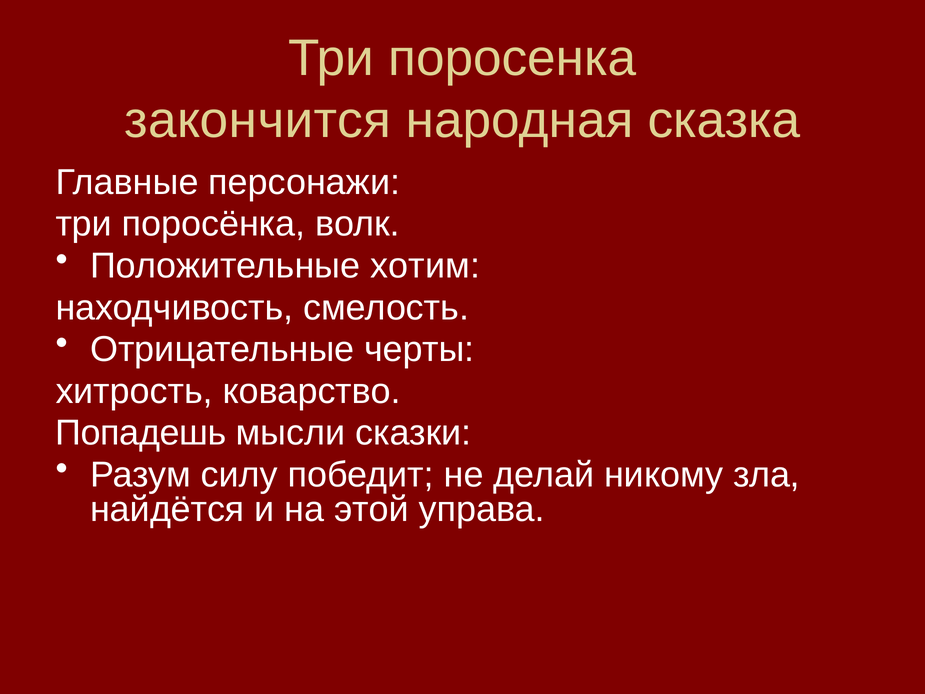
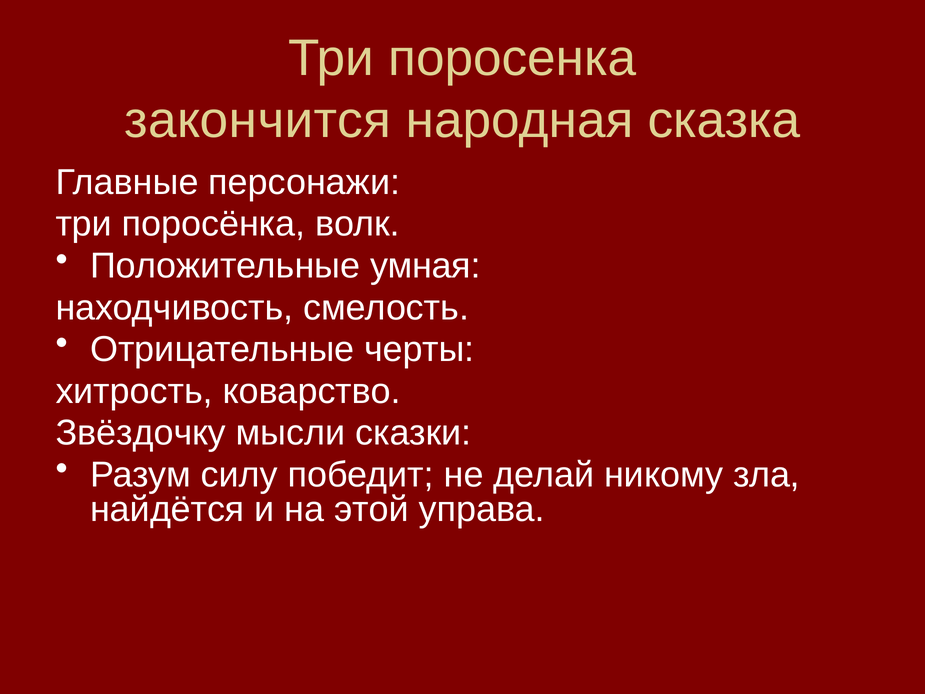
хотим: хотим -> умная
Попадешь: Попадешь -> Звёздочку
